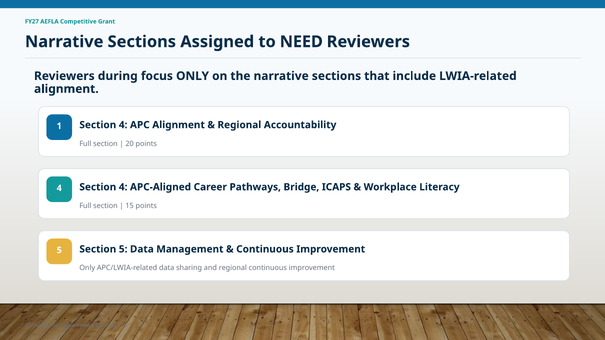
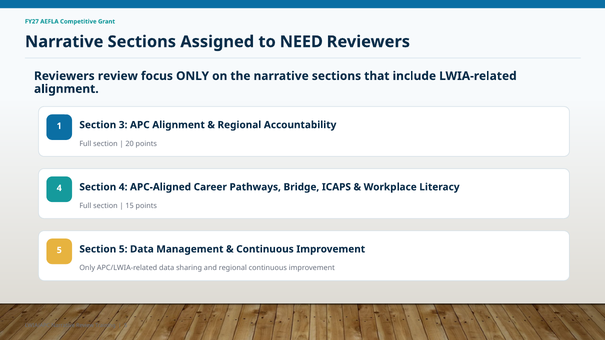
Reviewers during: during -> review
1 Section 4: 4 -> 3
